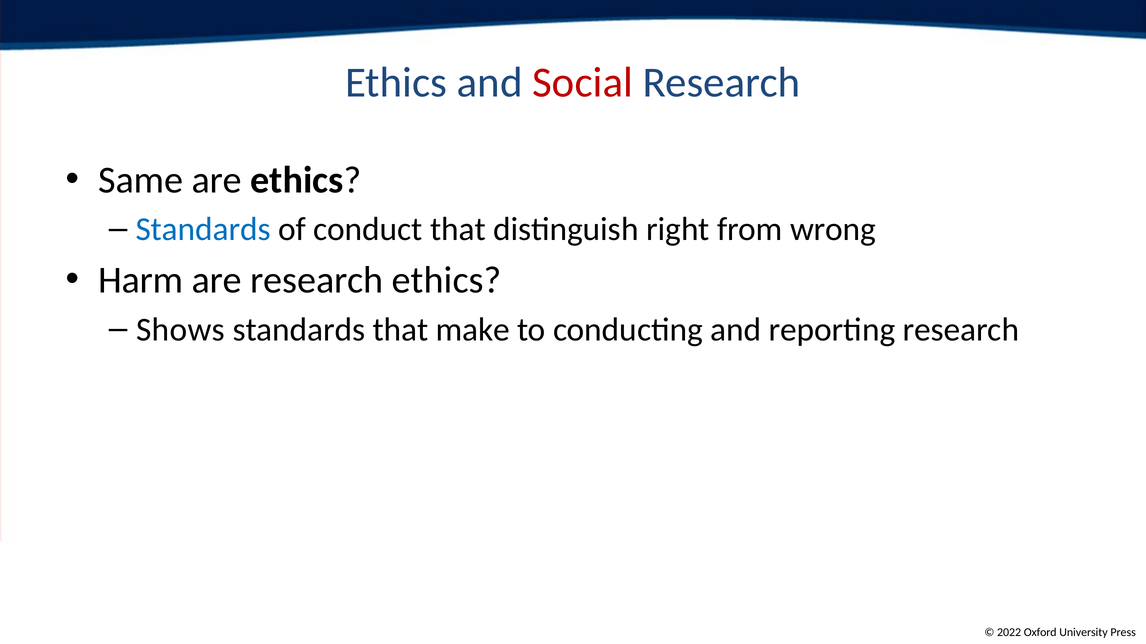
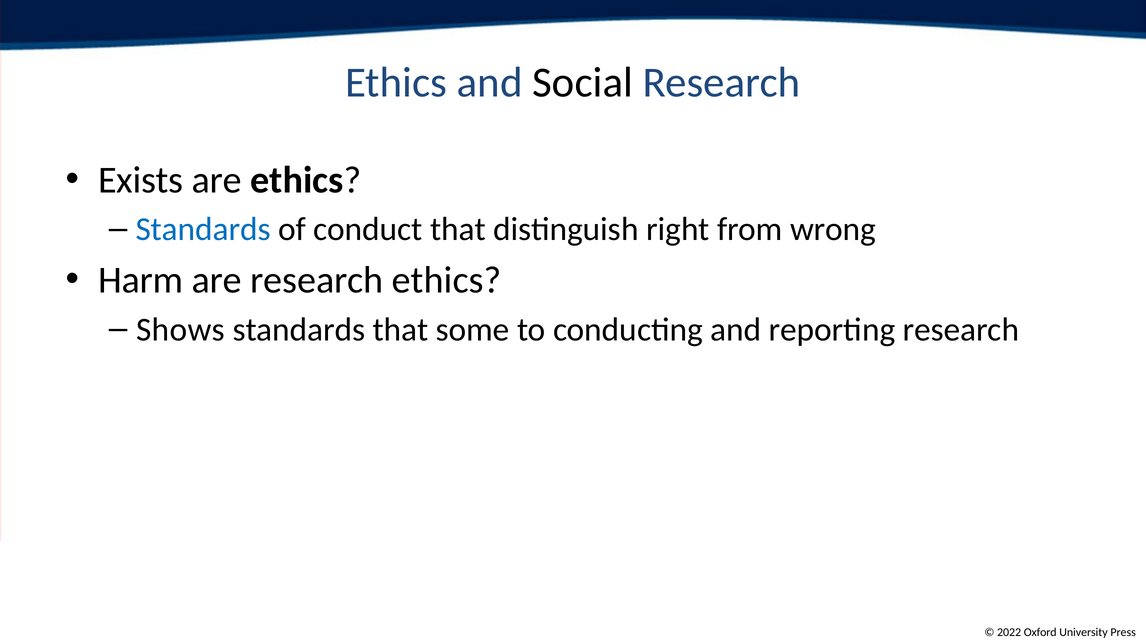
Social colour: red -> black
Same: Same -> Exists
make: make -> some
